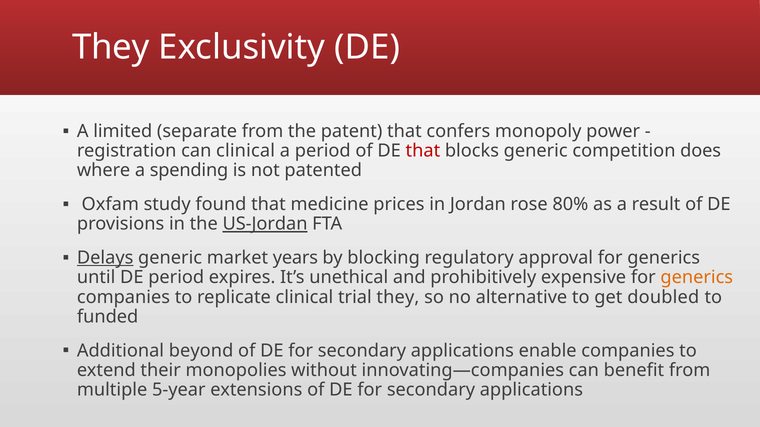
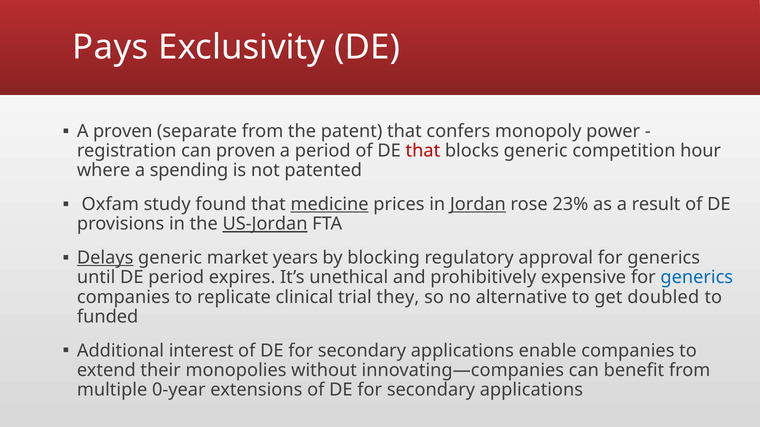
They at (111, 47): They -> Pays
A limited: limited -> proven
can clinical: clinical -> proven
does: does -> hour
medicine underline: none -> present
Jordan underline: none -> present
80%: 80% -> 23%
generics at (697, 278) colour: orange -> blue
beyond: beyond -> interest
5-year: 5-year -> 0-year
